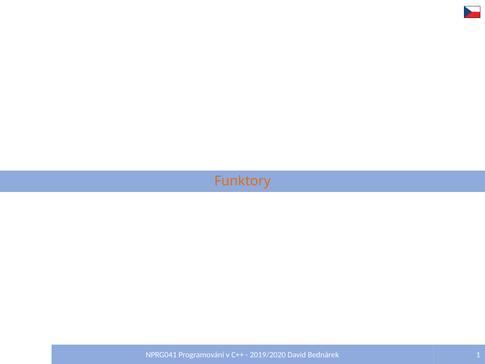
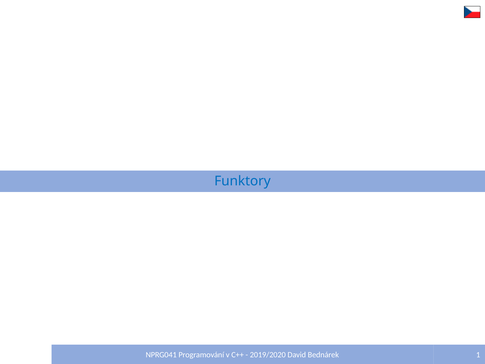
Funktory colour: orange -> blue
